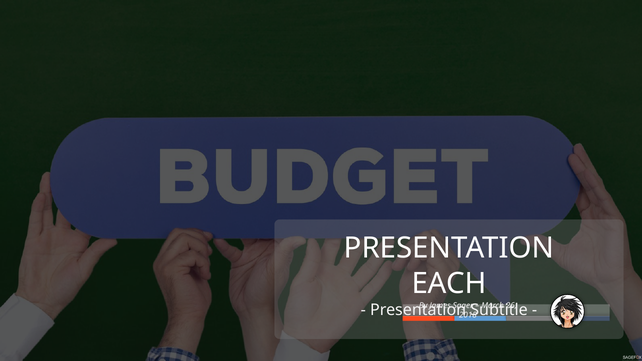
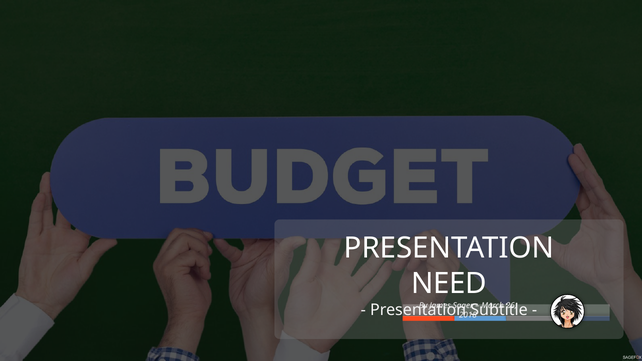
EACH: EACH -> NEED
